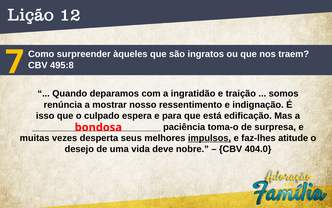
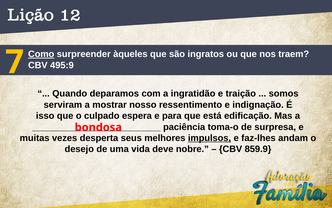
Como underline: none -> present
495:8: 495:8 -> 495:9
renúncia: renúncia -> serviram
atitude: atitude -> andam
404.0: 404.0 -> 859.9
